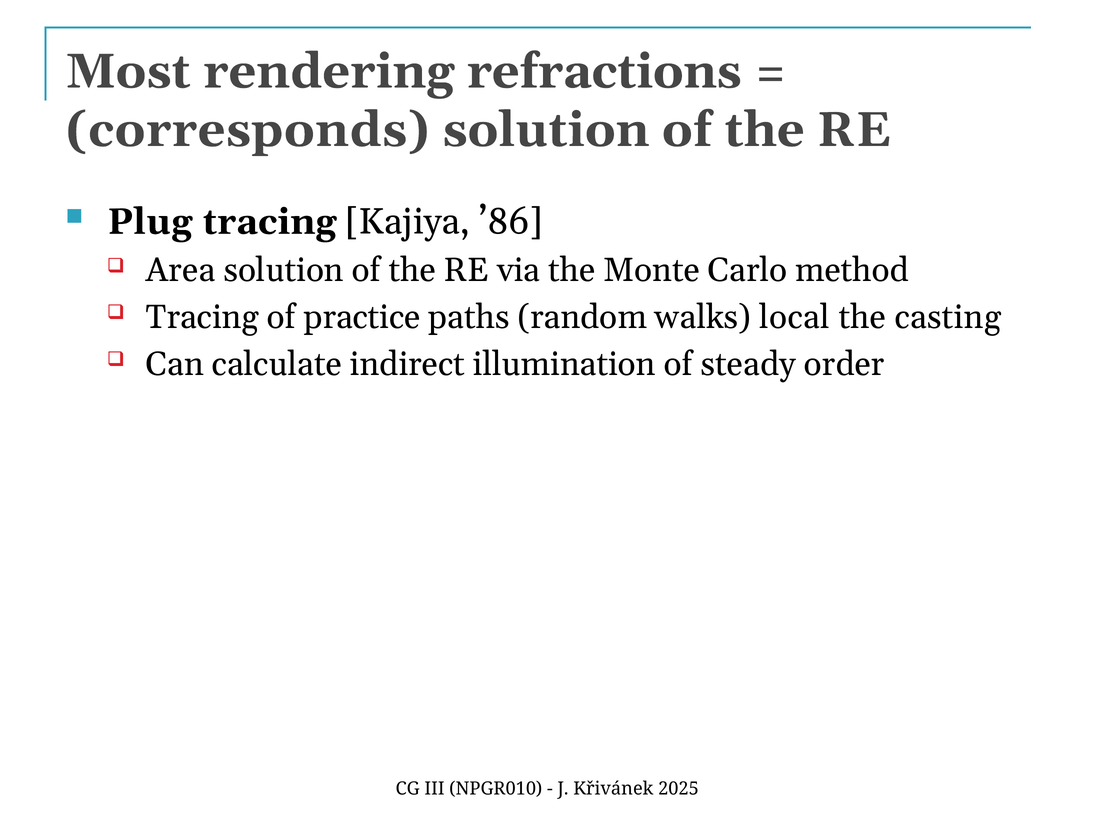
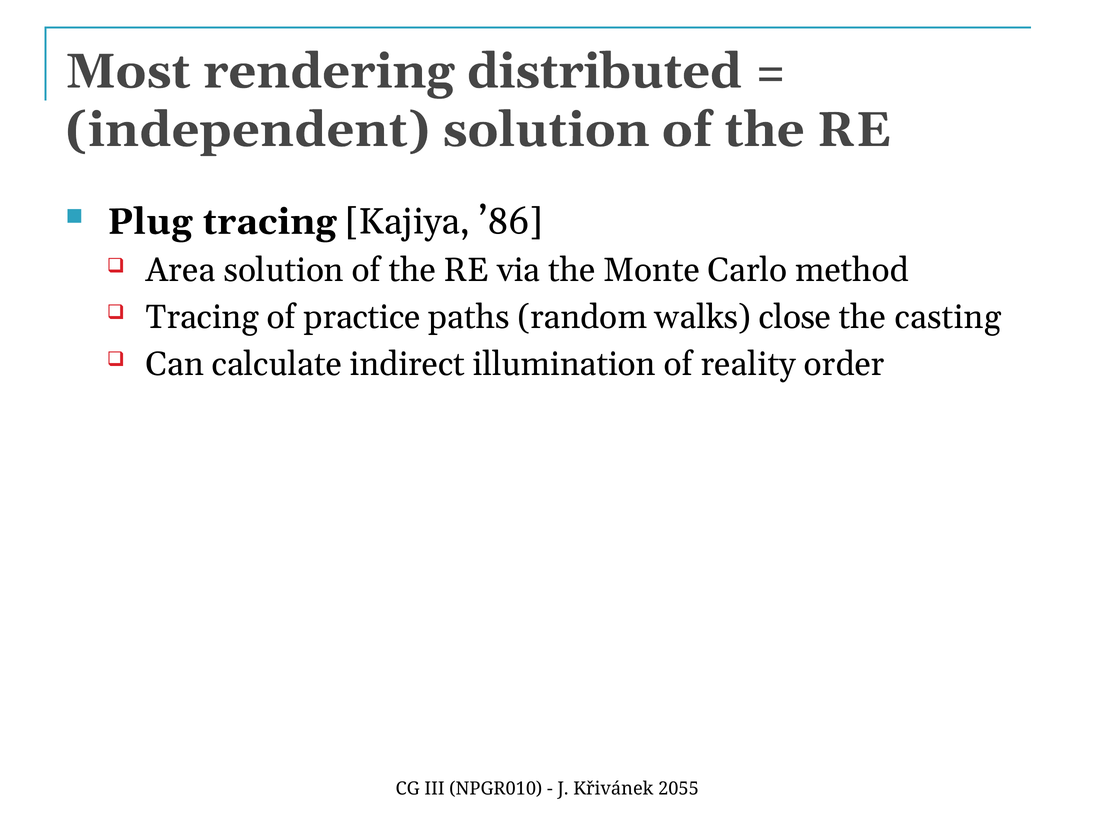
refractions: refractions -> distributed
corresponds: corresponds -> independent
local: local -> close
steady: steady -> reality
2025: 2025 -> 2055
